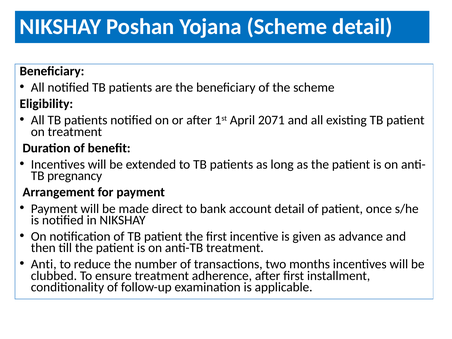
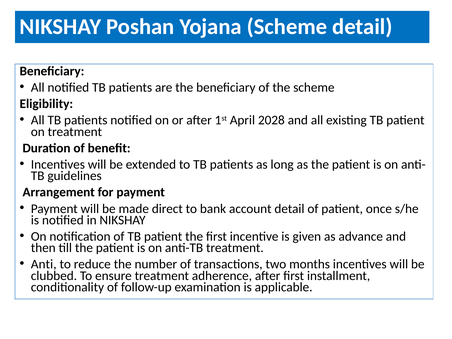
2071: 2071 -> 2028
pregnancy: pregnancy -> guidelines
